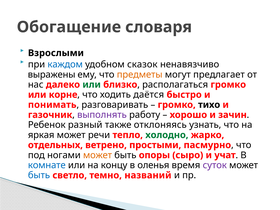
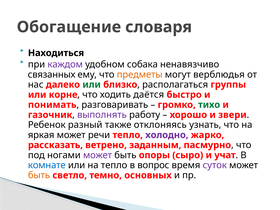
Взрослыми: Взрослыми -> Находиться
каждом colour: blue -> purple
сказок: сказок -> собака
выражены: выражены -> связанных
предлагает: предлагает -> верблюдья
располагаться громко: громко -> группы
тихо colour: black -> green
зачин: зачин -> звери
холодно colour: green -> purple
отдельных: отдельных -> рассказать
простыми: простыми -> заданным
может at (98, 155) colour: orange -> purple
на концу: концу -> тепло
оленья: оленья -> вопрос
быть at (39, 175) colour: blue -> orange
названий: названий -> основных
